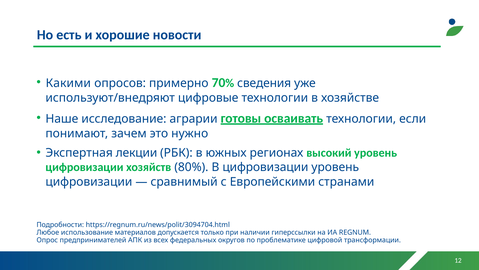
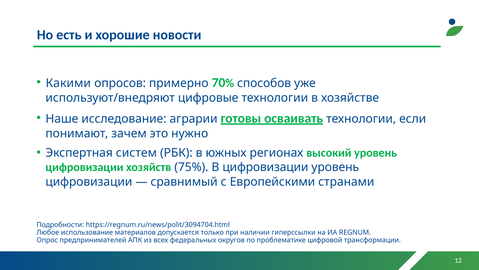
сведения: сведения -> способов
лекции: лекции -> систем
80%: 80% -> 75%
